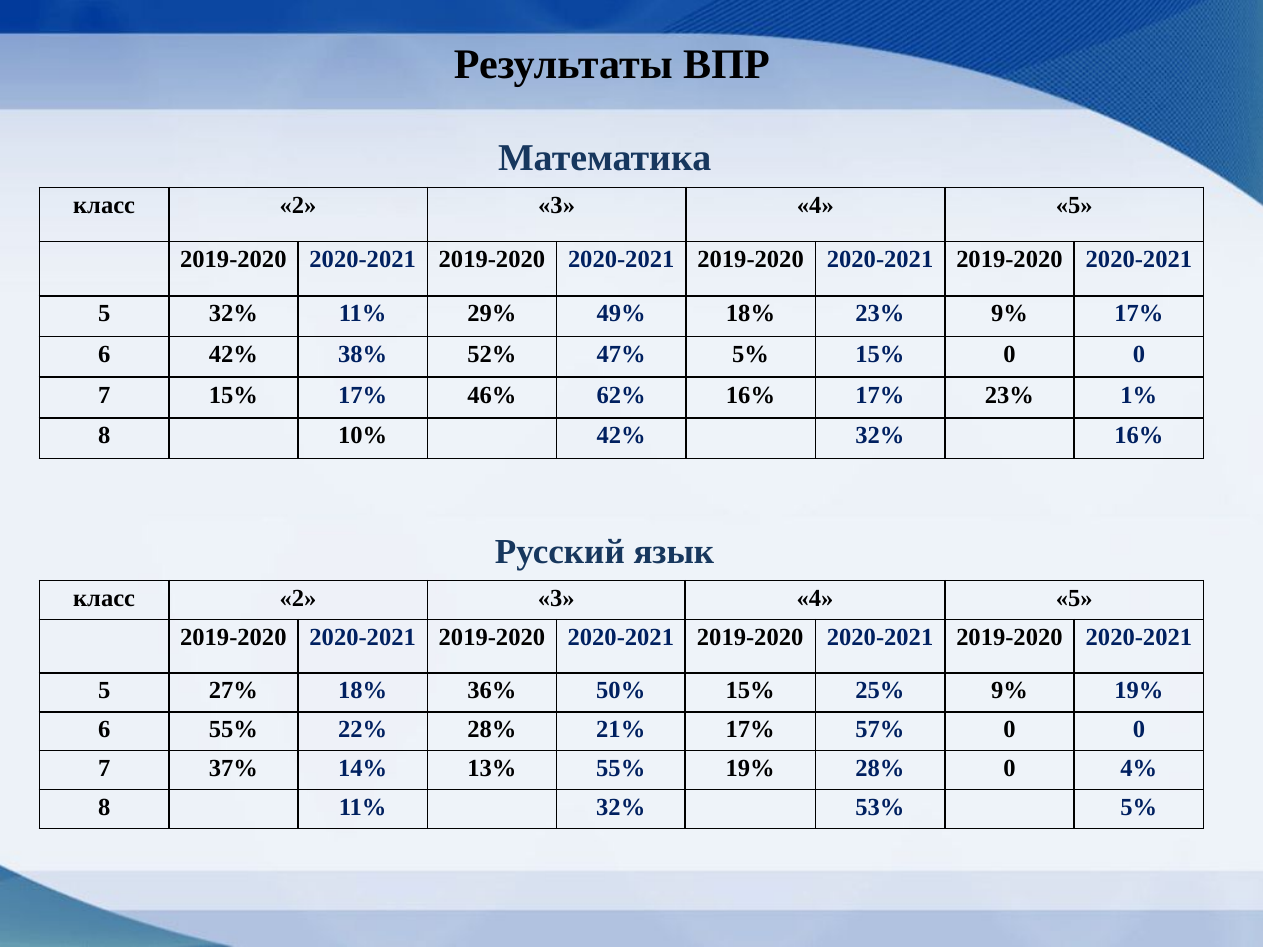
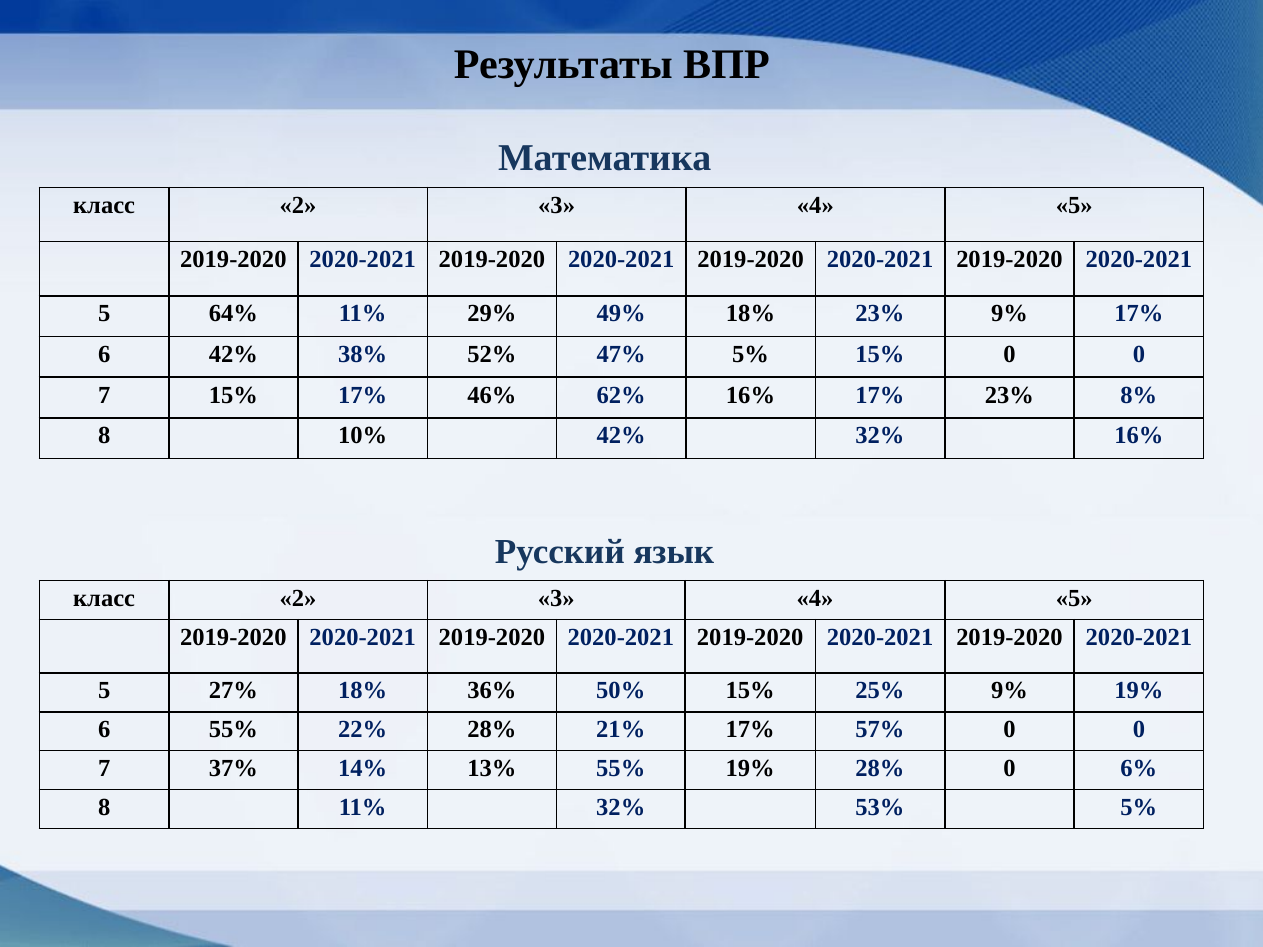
5 32%: 32% -> 64%
1%: 1% -> 8%
4%: 4% -> 6%
